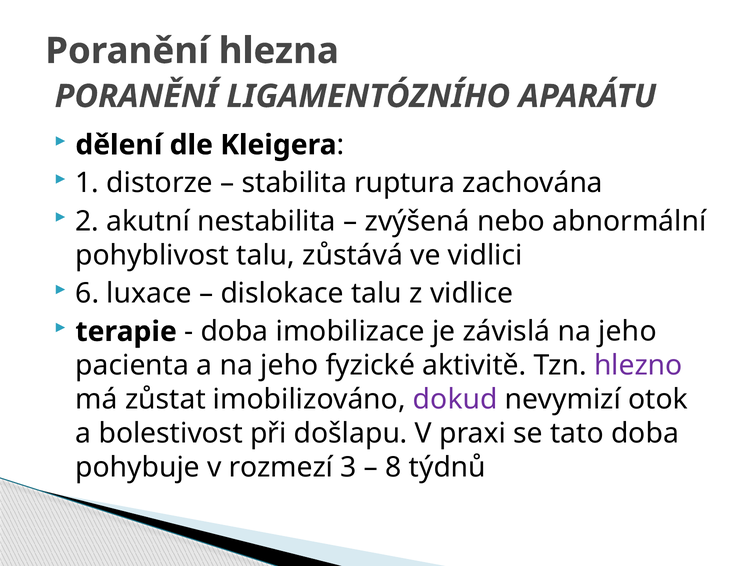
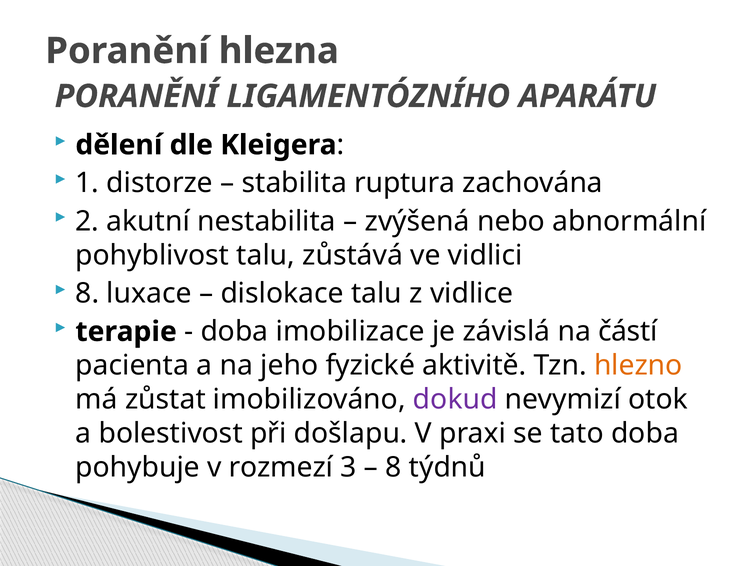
6 at (87, 294): 6 -> 8
závislá na jeho: jeho -> částí
hlezno colour: purple -> orange
